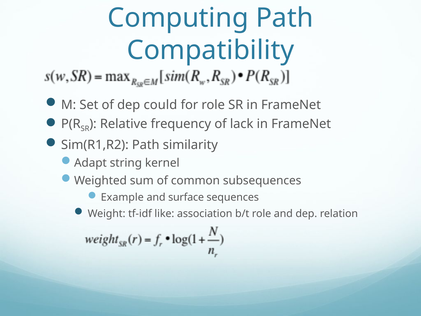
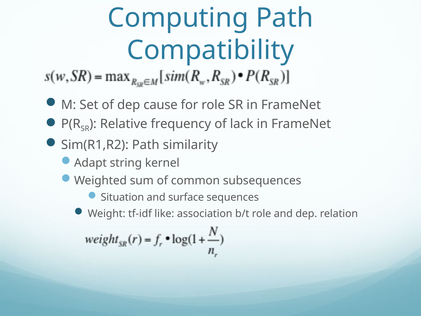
could: could -> cause
Example: Example -> Situation
